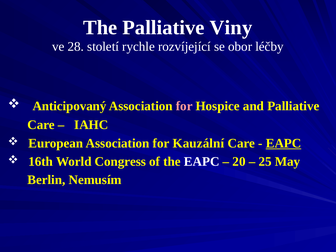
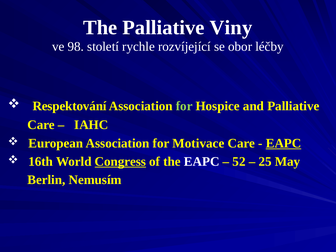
28: 28 -> 98
Anticipovaný: Anticipovaný -> Respektování
for at (184, 106) colour: pink -> light green
Kauzální: Kauzální -> Motivace
Congress underline: none -> present
20: 20 -> 52
